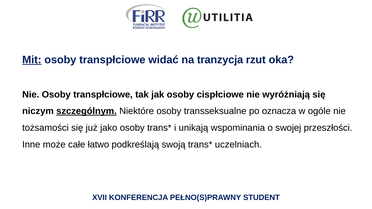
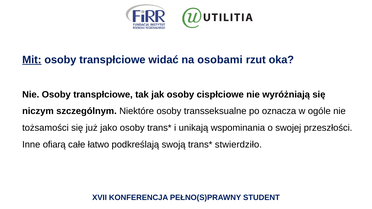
tranzycja: tranzycja -> osobami
szczególnym underline: present -> none
może: może -> ofiarą
uczelniach: uczelniach -> stwierdziło
